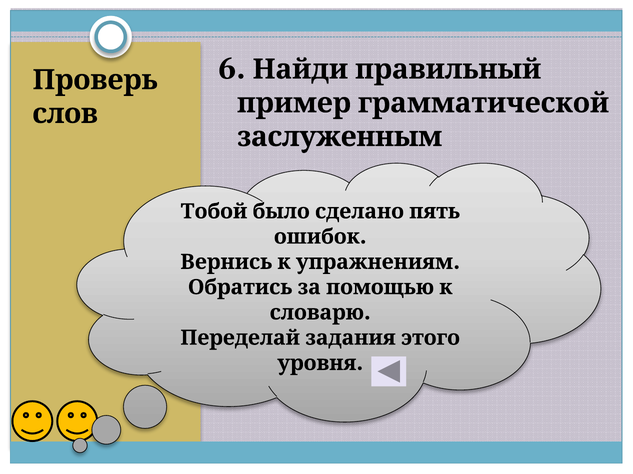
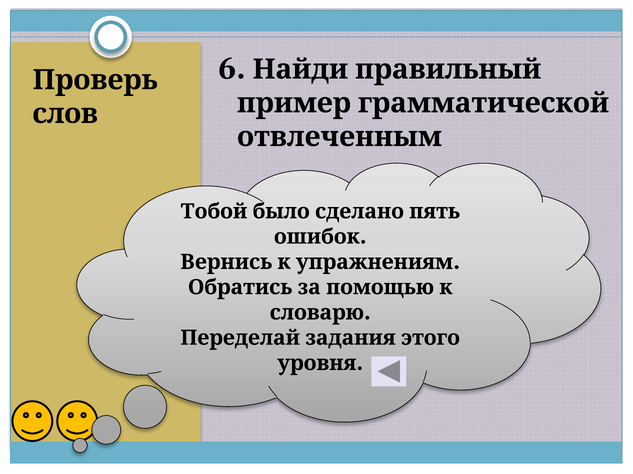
заслуженным: заслуженным -> отвлеченным
